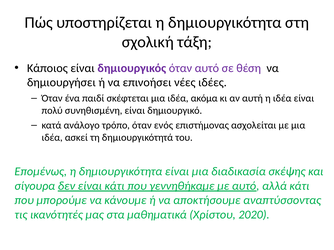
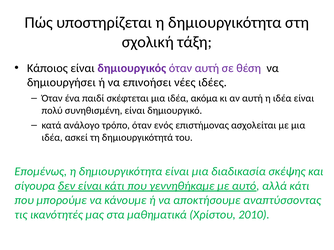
όταν αυτό: αυτό -> αυτή
2020: 2020 -> 2010
